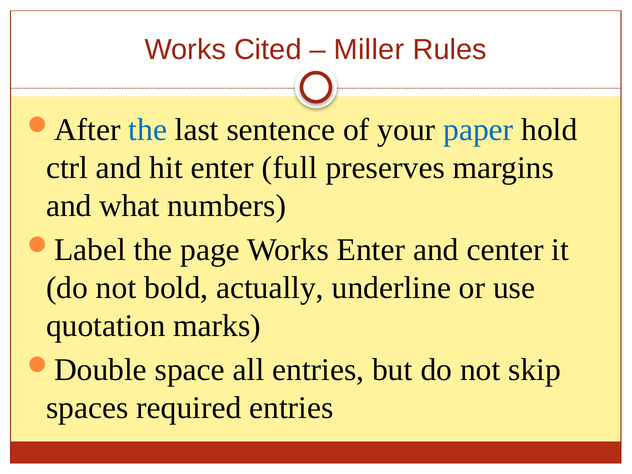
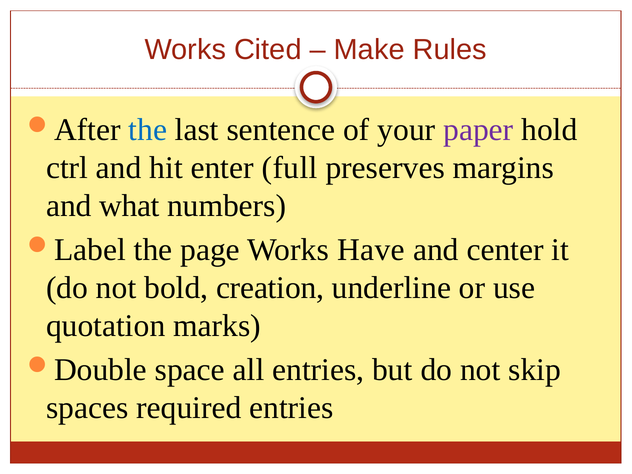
Miller: Miller -> Make
paper colour: blue -> purple
Works Enter: Enter -> Have
actually: actually -> creation
